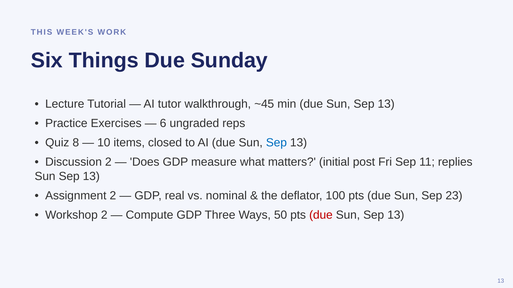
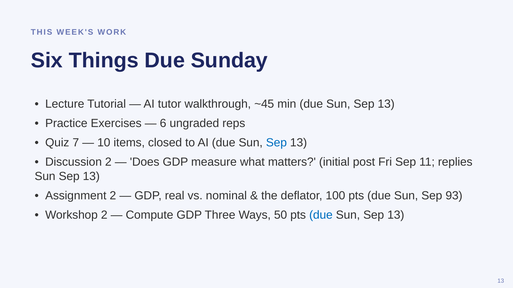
8: 8 -> 7
23: 23 -> 93
due at (321, 215) colour: red -> blue
